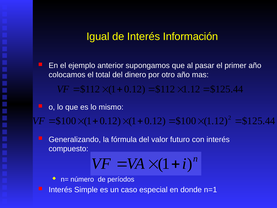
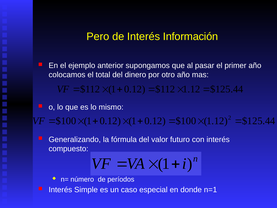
Igual: Igual -> Pero
